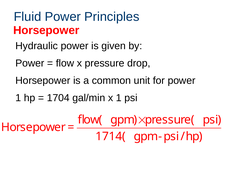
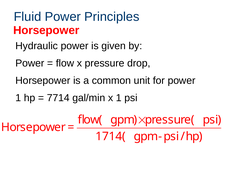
1704: 1704 -> 7714
